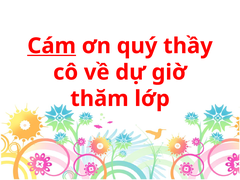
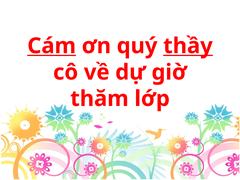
thầy underline: none -> present
